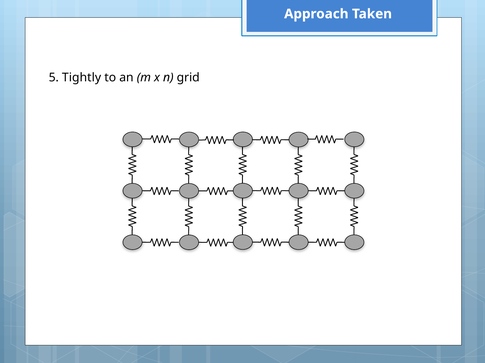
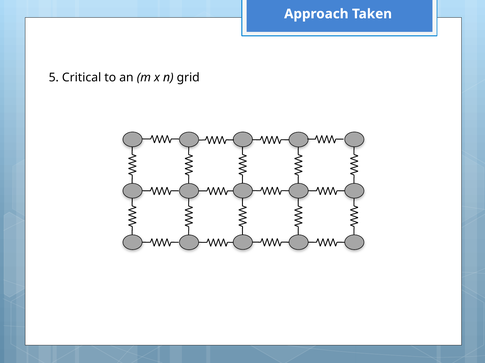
Tightly: Tightly -> Critical
